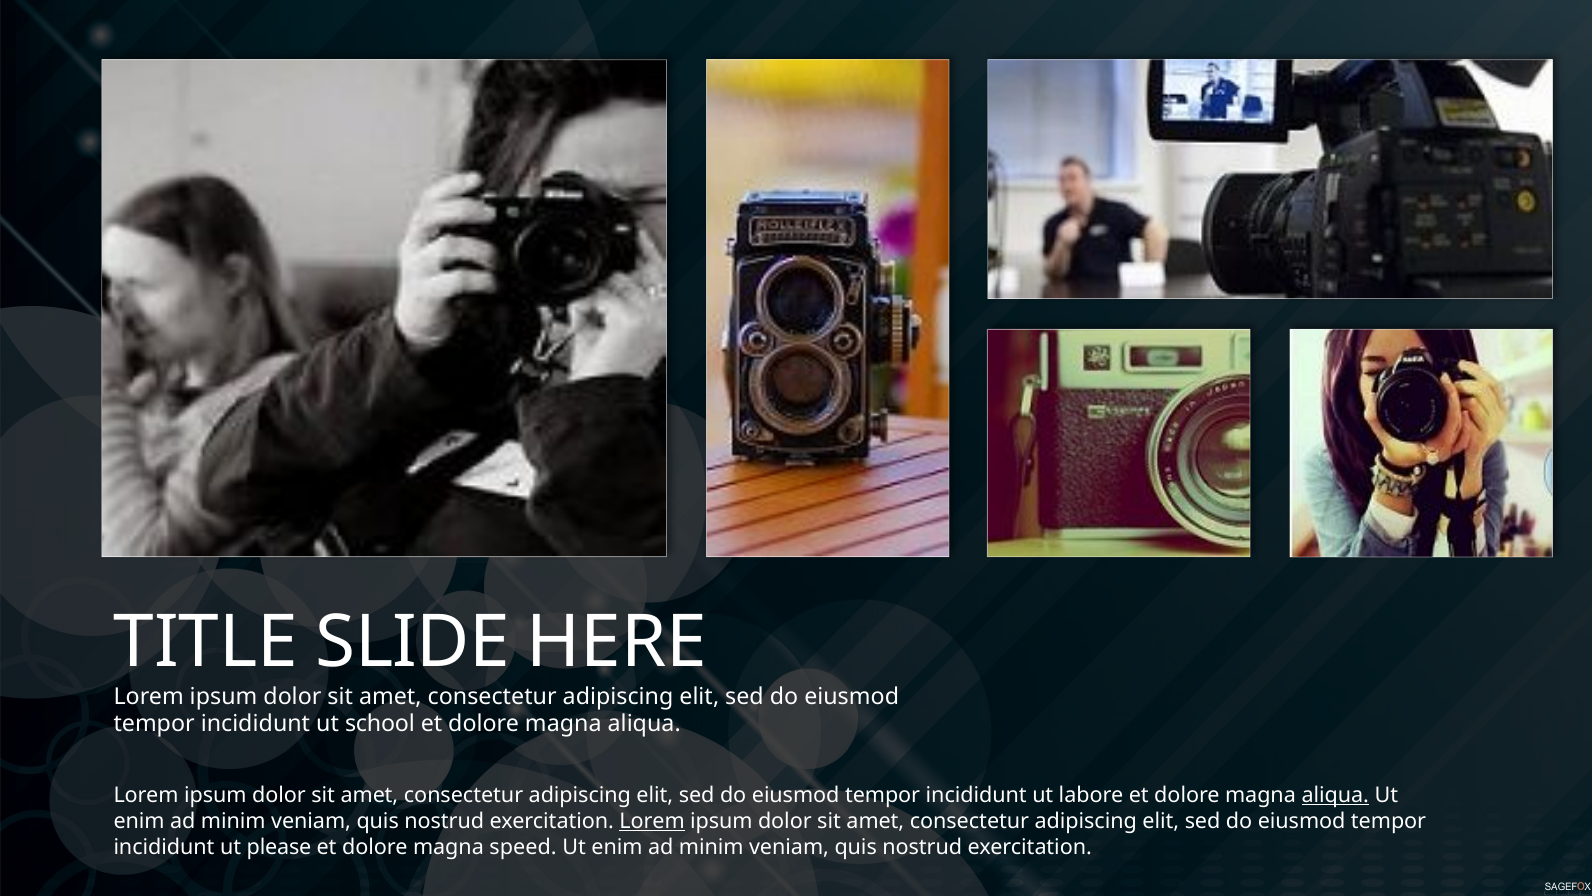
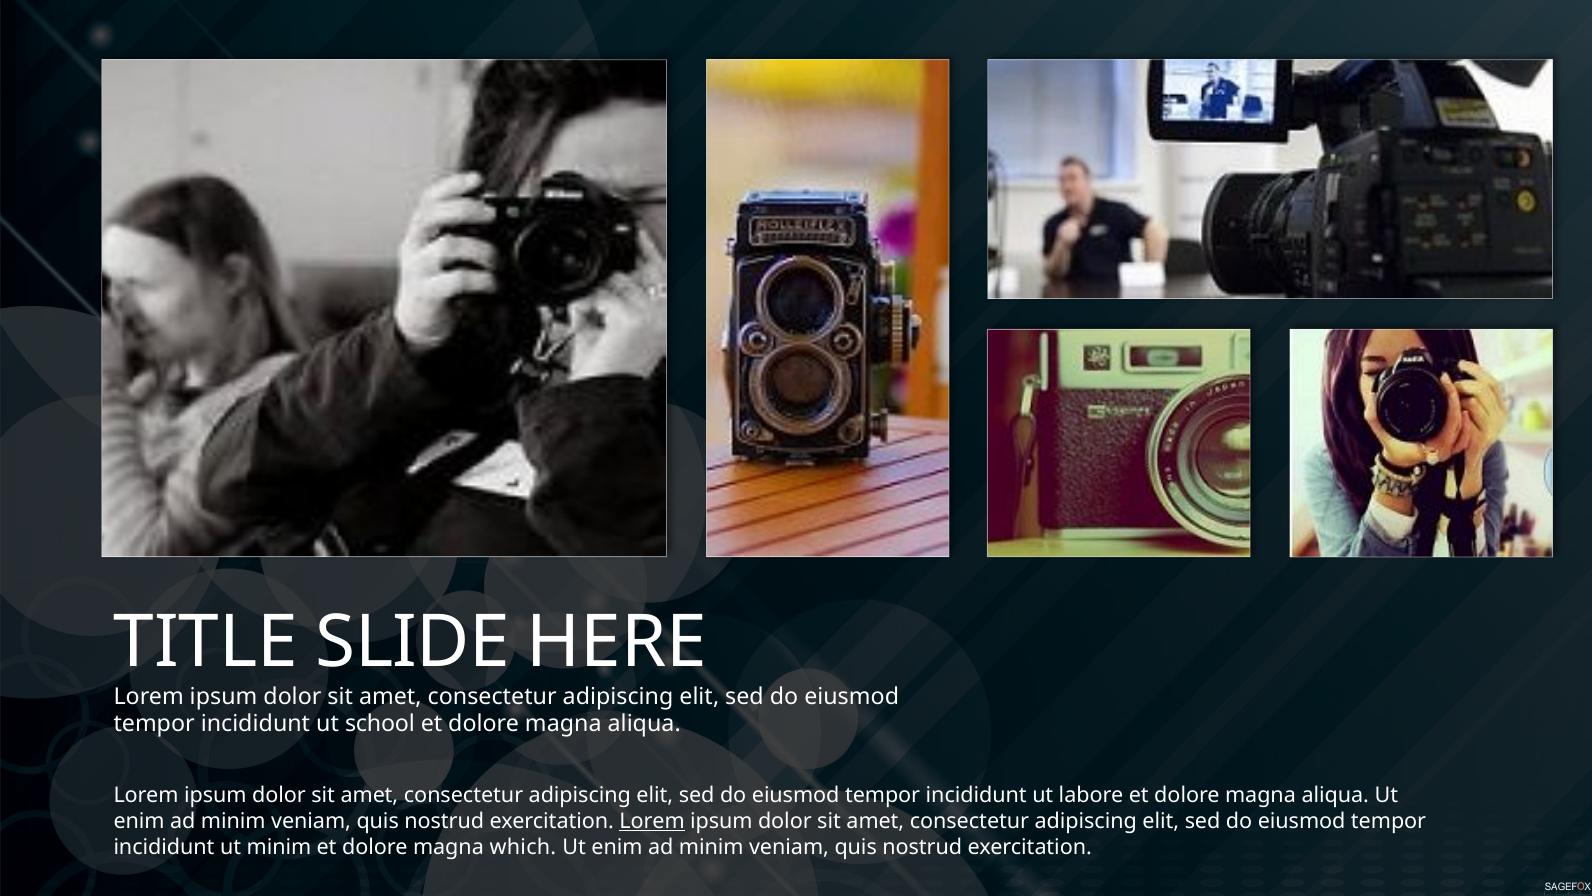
aliqua at (1335, 795) underline: present -> none
ut please: please -> minim
speed: speed -> which
